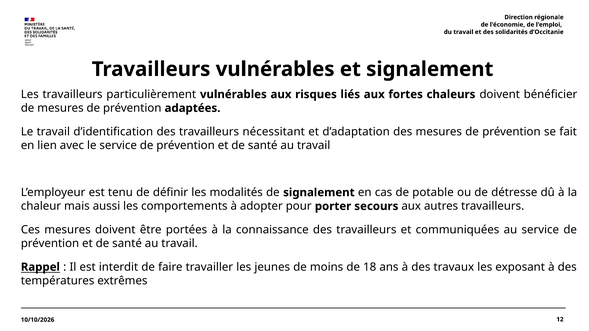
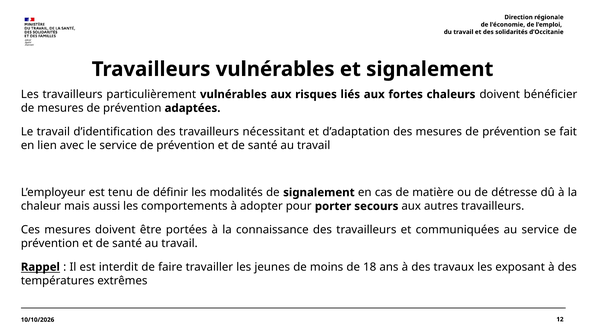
potable: potable -> matière
